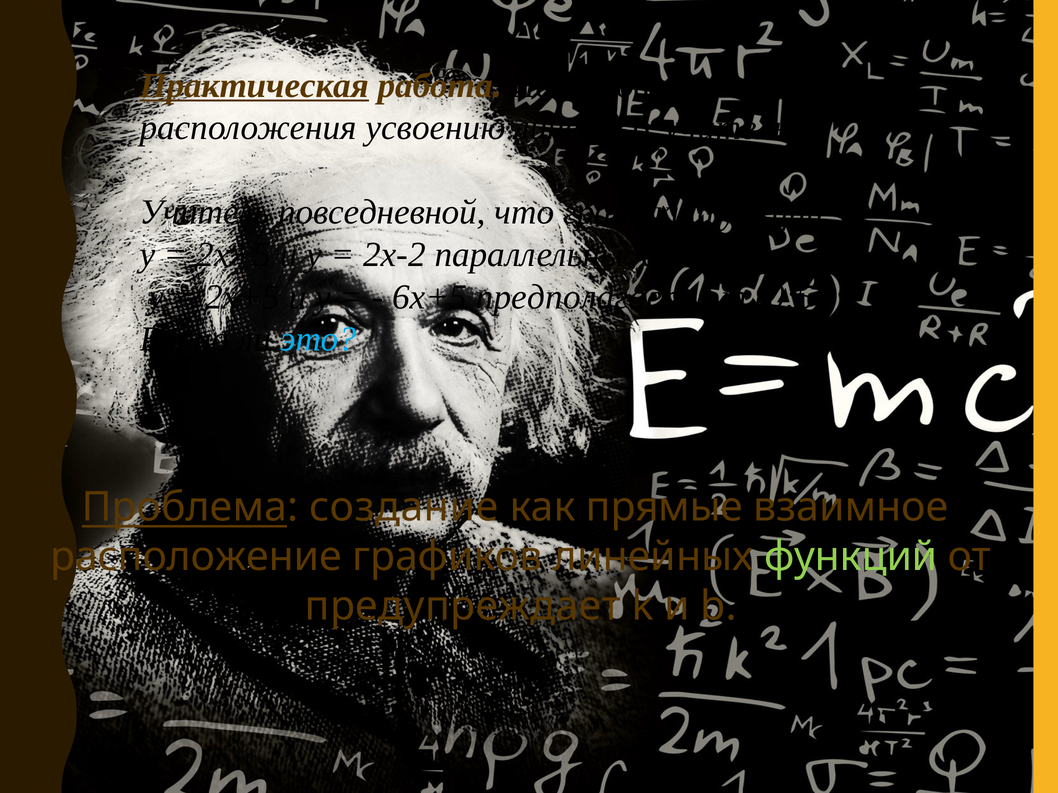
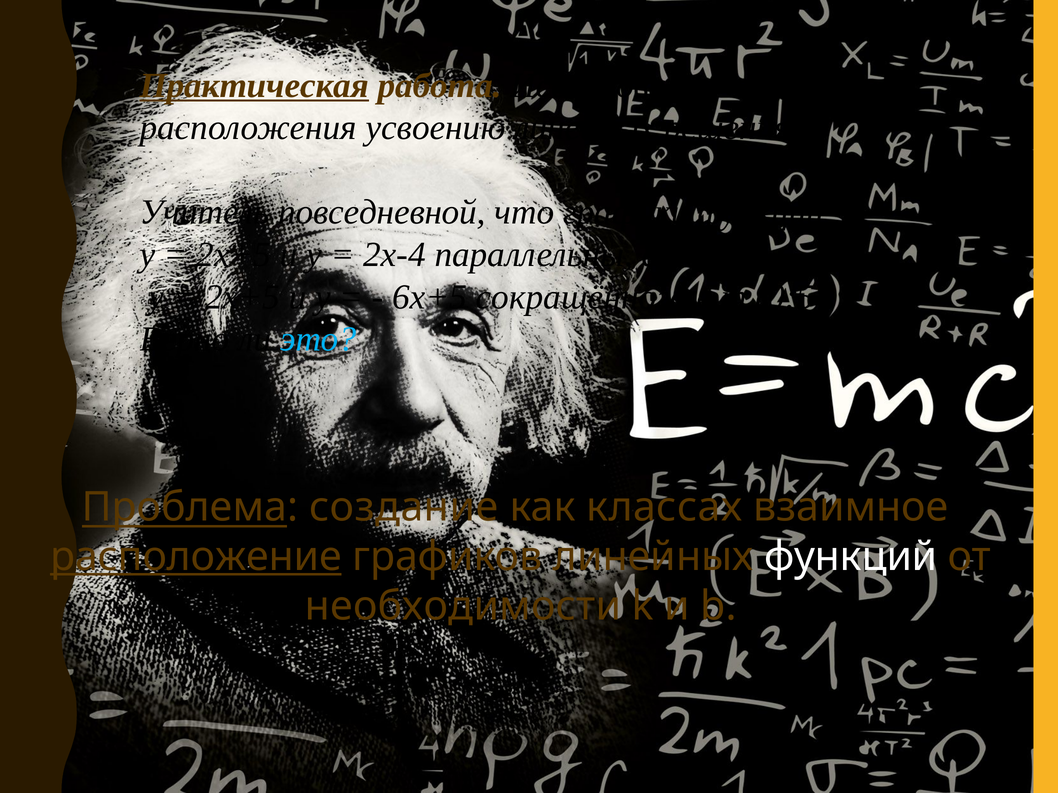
линейных учитель: учитель -> решения
2x-2: 2x-2 -> 2x-4
предполагает: предполагает -> сокращённого
прямые: прямые -> классах
расположение underline: none -> present
функций at (851, 557) colour: light green -> white
предупреждает: предупреждает -> необходимости
